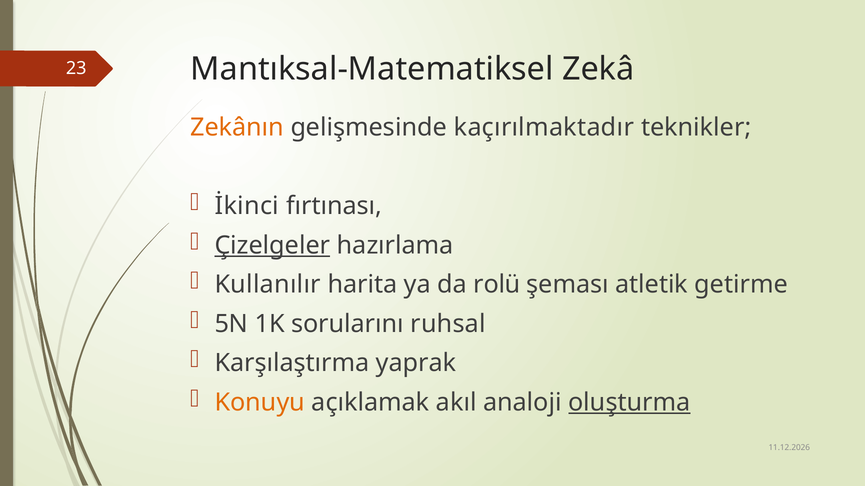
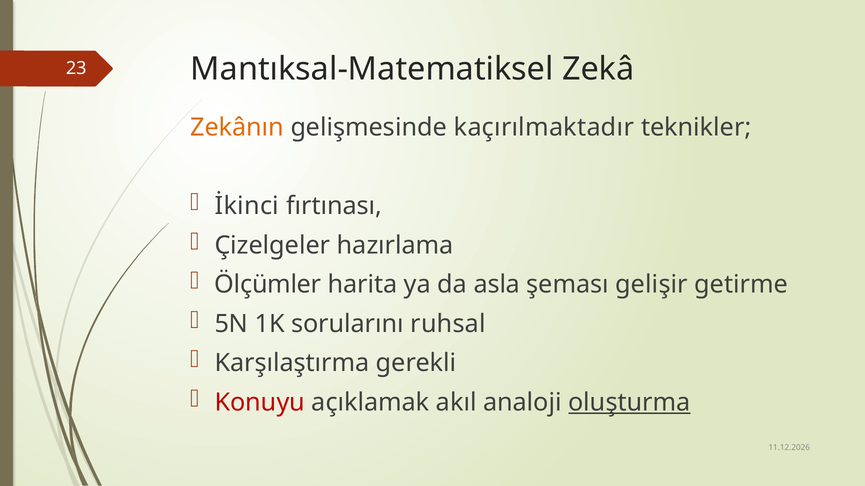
Çizelgeler underline: present -> none
Kullanılır: Kullanılır -> Ölçümler
rolü: rolü -> asla
atletik: atletik -> gelişir
yaprak: yaprak -> gerekli
Konuyu colour: orange -> red
